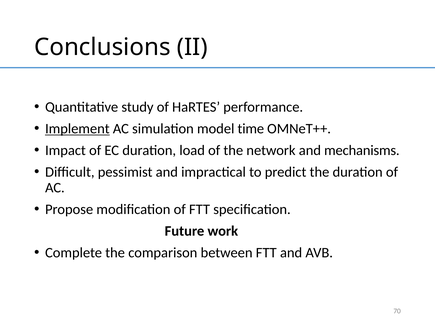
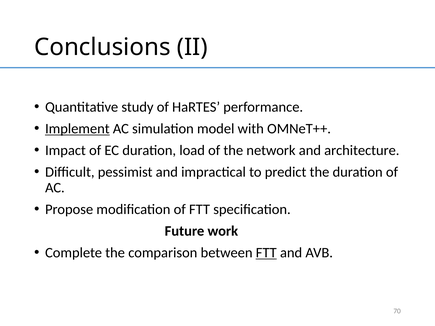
time: time -> with
mechanisms: mechanisms -> architecture
FTT at (266, 253) underline: none -> present
